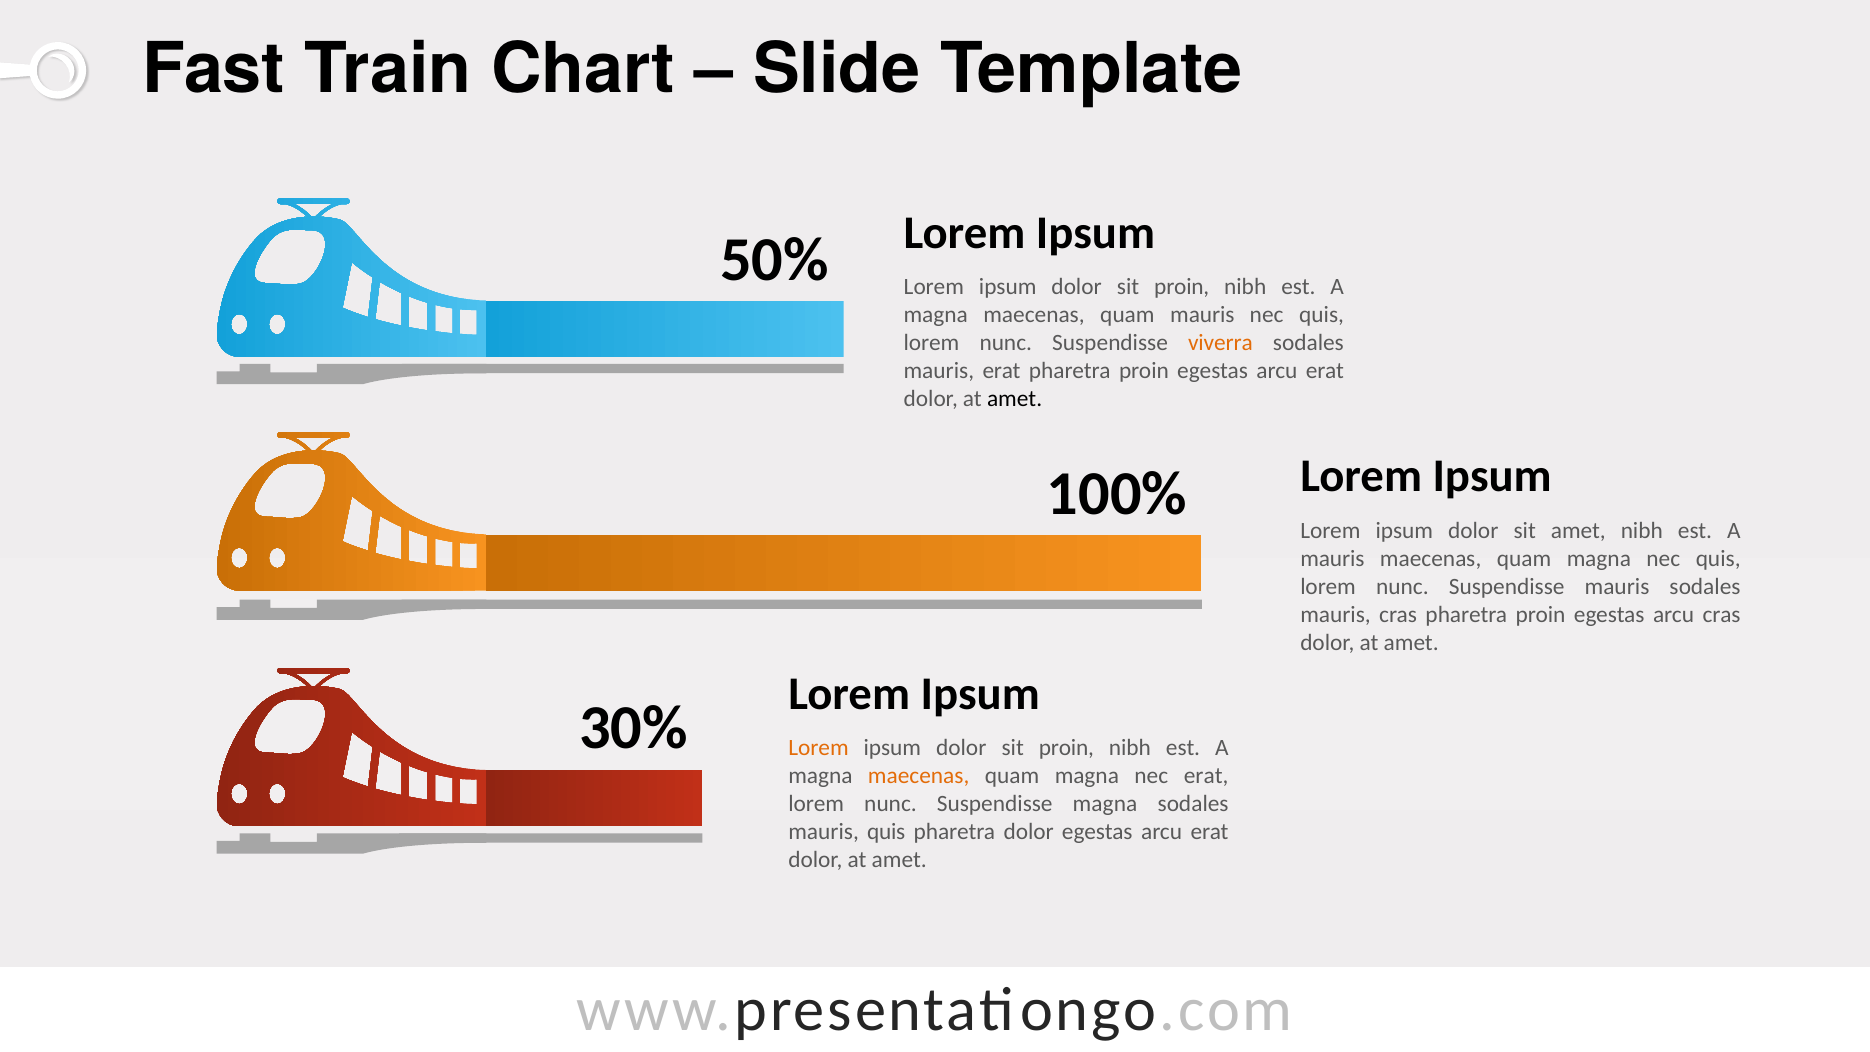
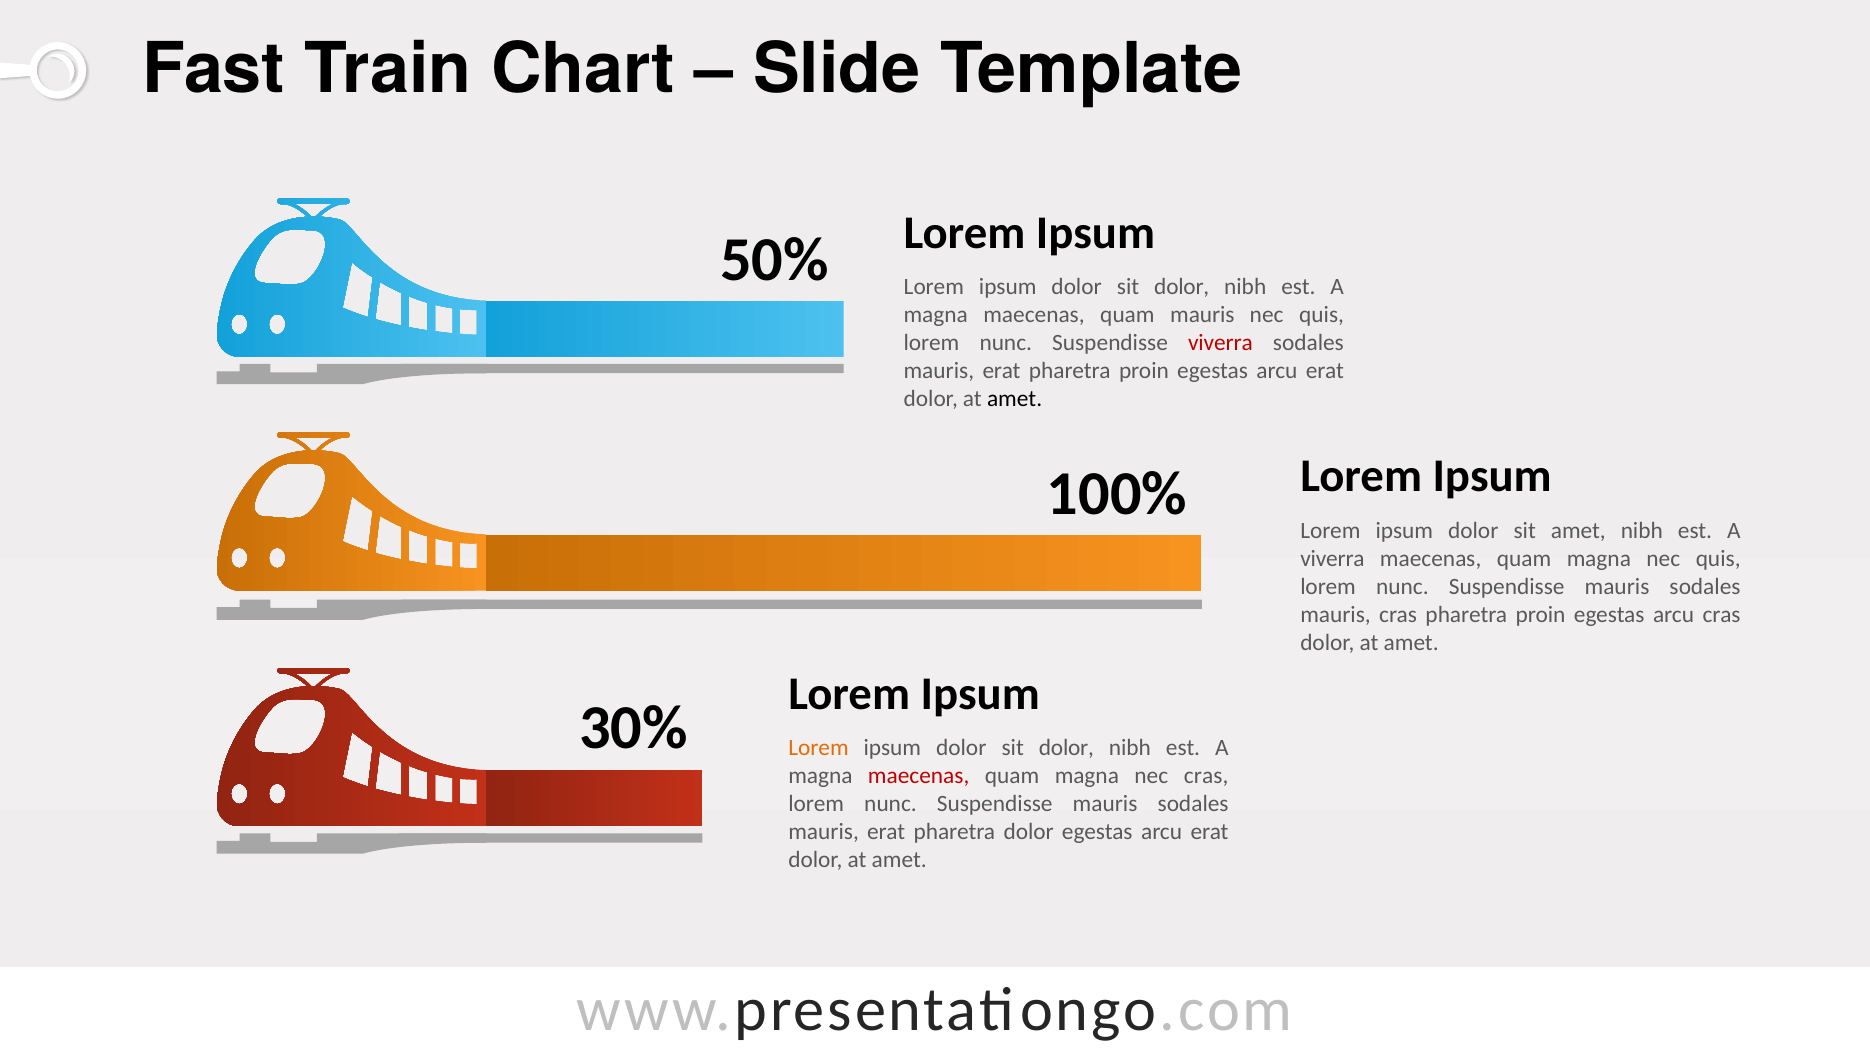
proin at (1182, 286): proin -> dolor
viverra at (1220, 343) colour: orange -> red
mauris at (1332, 558): mauris -> viverra
proin at (1066, 748): proin -> dolor
maecenas at (919, 776) colour: orange -> red
nec erat: erat -> cras
magna at (1105, 804): magna -> mauris
quis at (886, 832): quis -> erat
